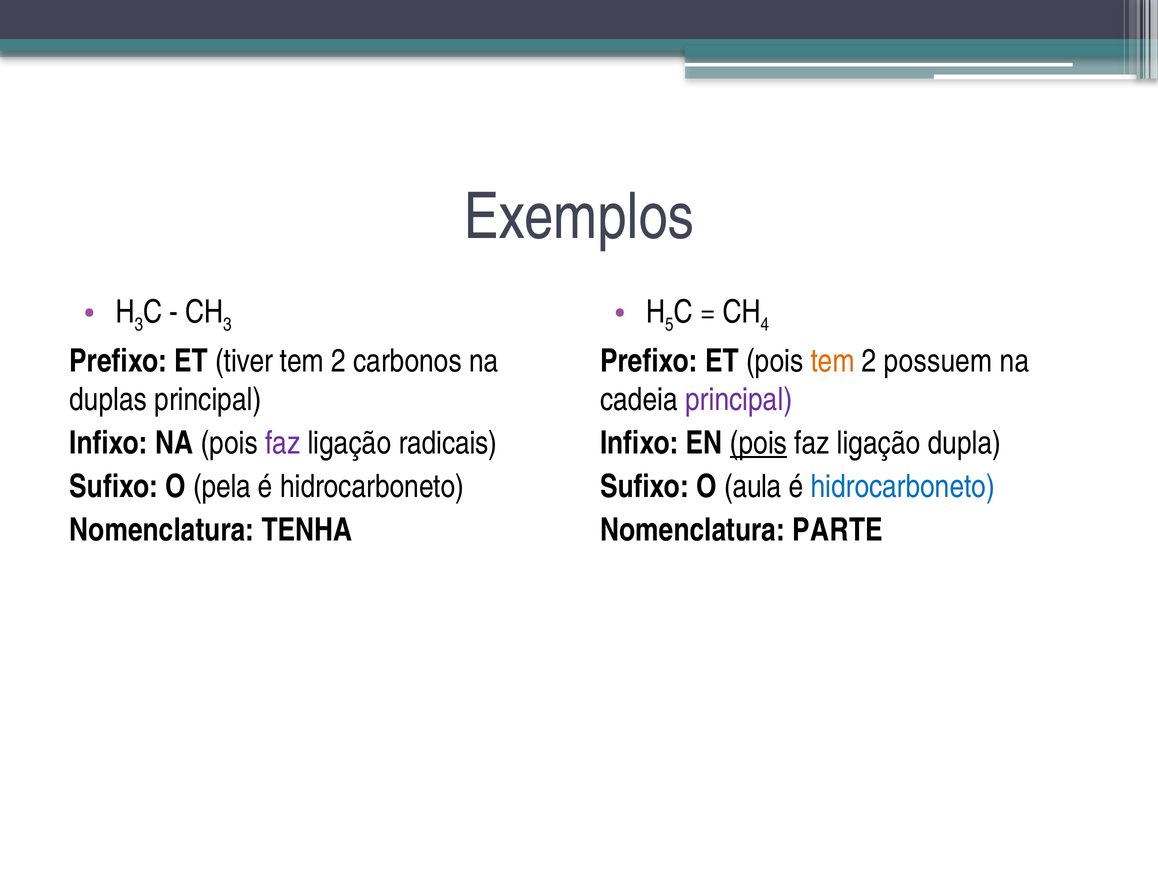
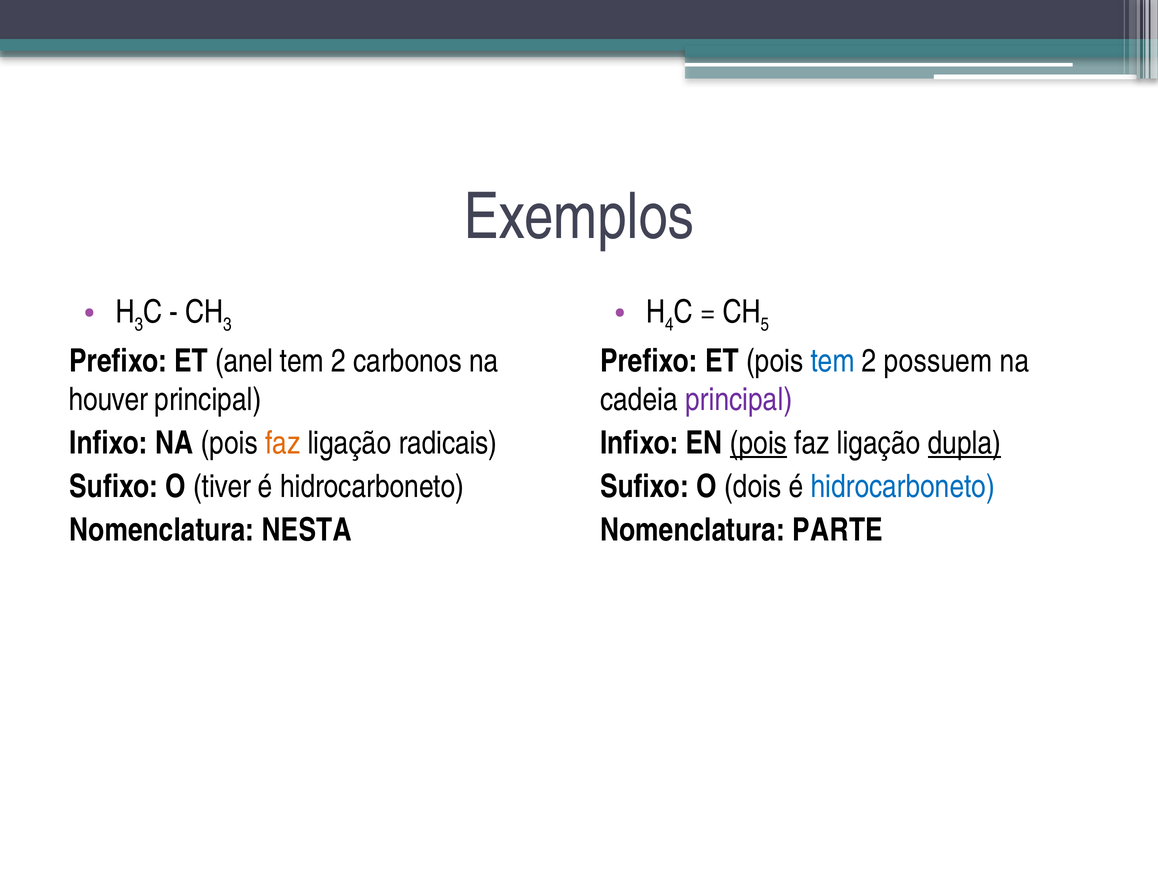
5: 5 -> 4
4: 4 -> 5
tiver: tiver -> anel
tem at (833, 361) colour: orange -> blue
duplas: duplas -> houver
faz at (283, 443) colour: purple -> orange
dupla underline: none -> present
pela: pela -> tiver
aula: aula -> dois
TENHA: TENHA -> NESTA
